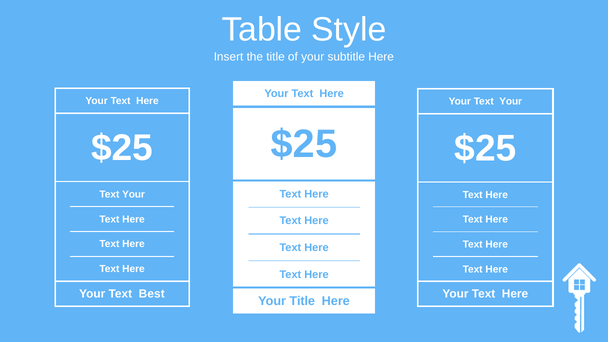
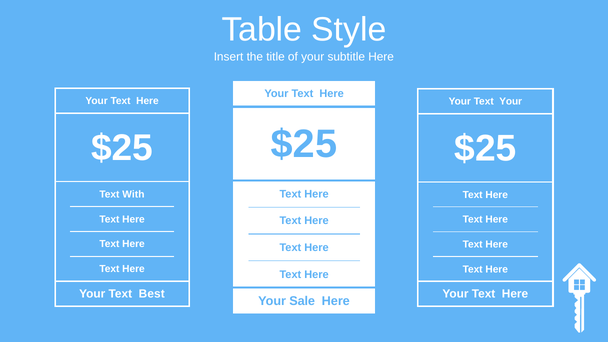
Your at (134, 194): Your -> With
Your Title: Title -> Sale
